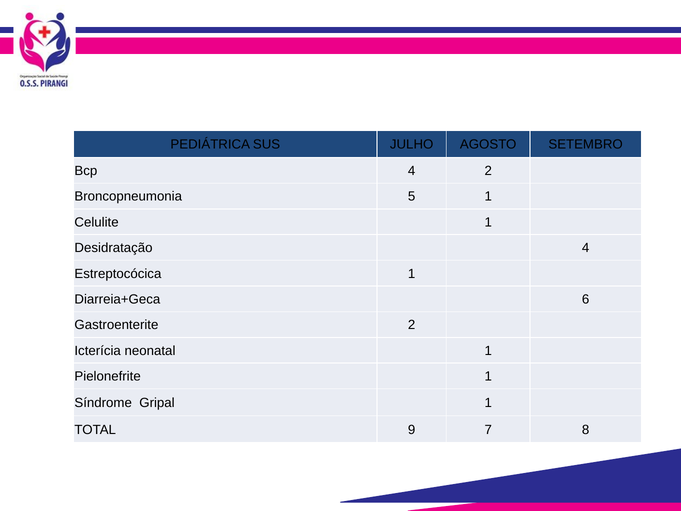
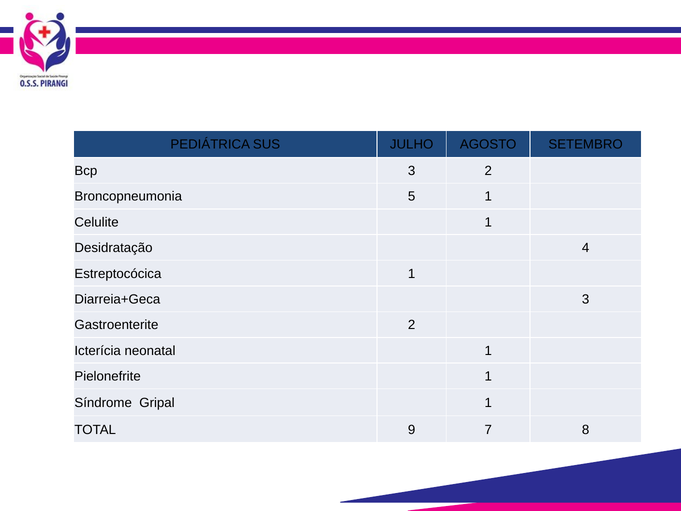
Bcp 4: 4 -> 3
Diarreia+Geca 6: 6 -> 3
